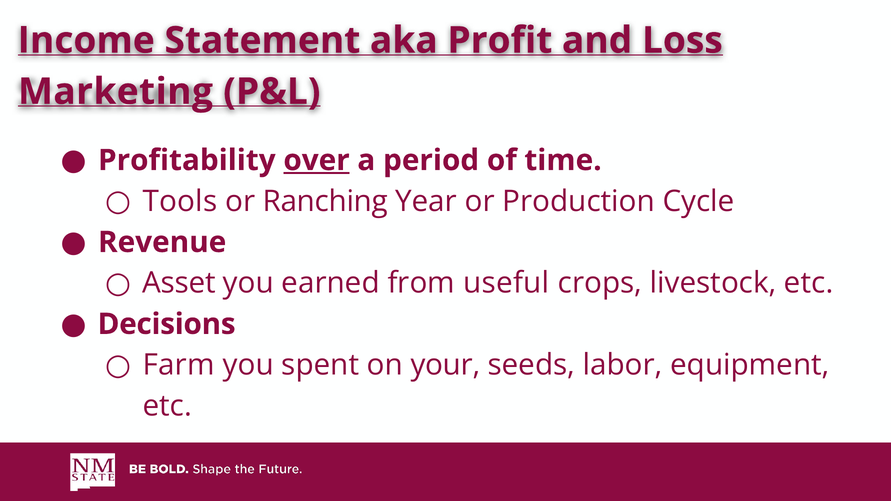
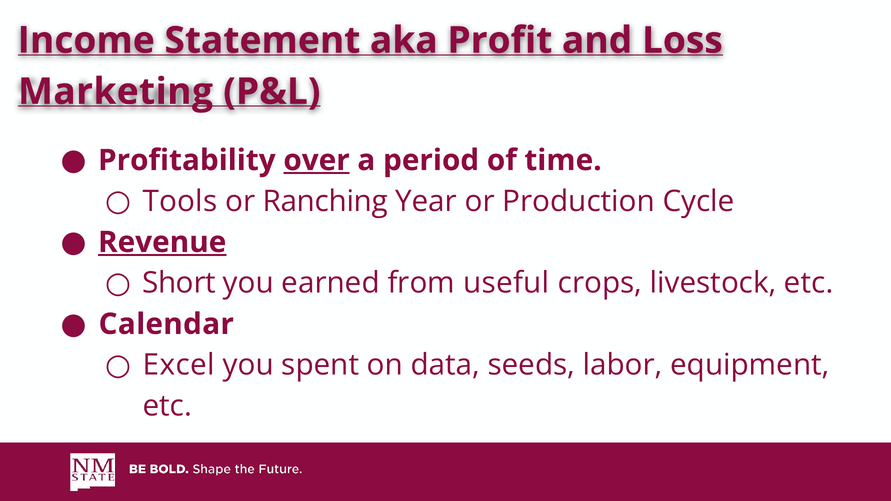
Revenue underline: none -> present
Asset: Asset -> Short
Decisions: Decisions -> Calendar
Farm: Farm -> Excel
your: your -> data
